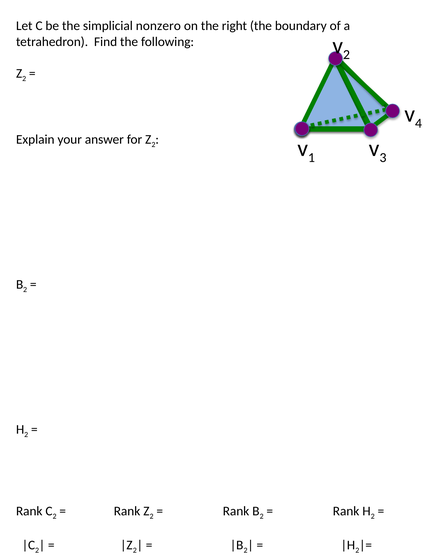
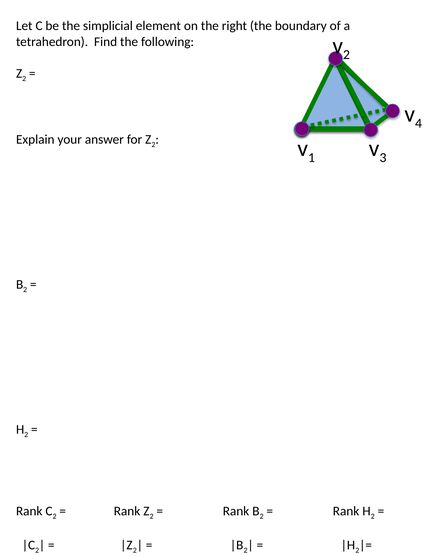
nonzero: nonzero -> element
